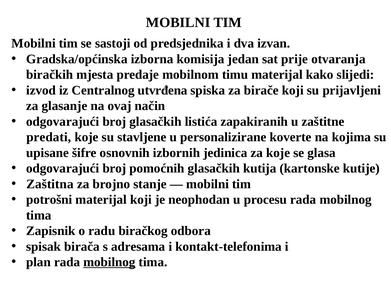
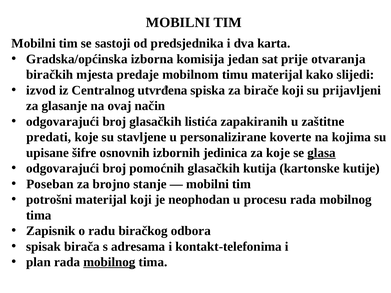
izvan: izvan -> karta
glasa underline: none -> present
Zaštitna: Zaštitna -> Poseban
